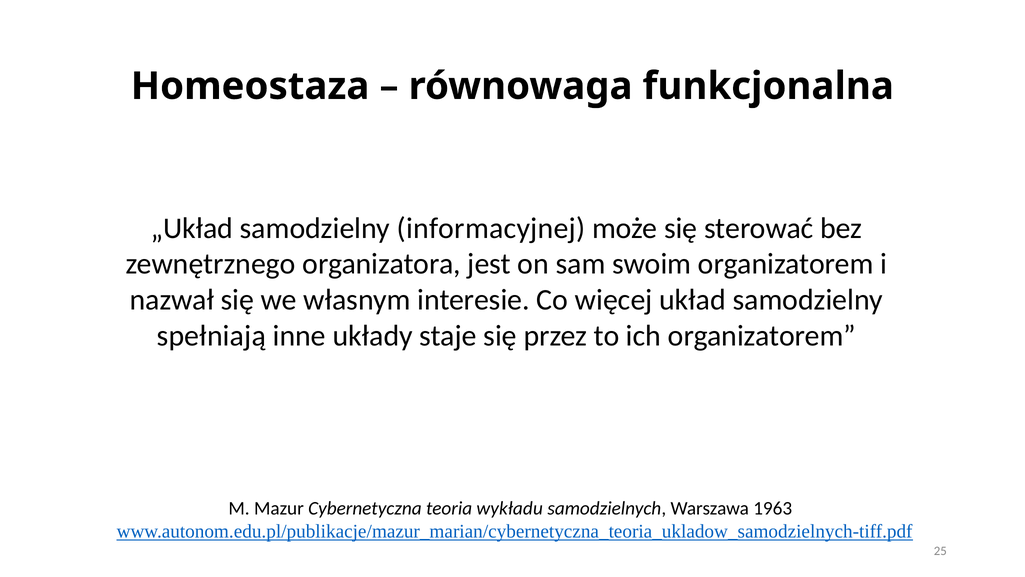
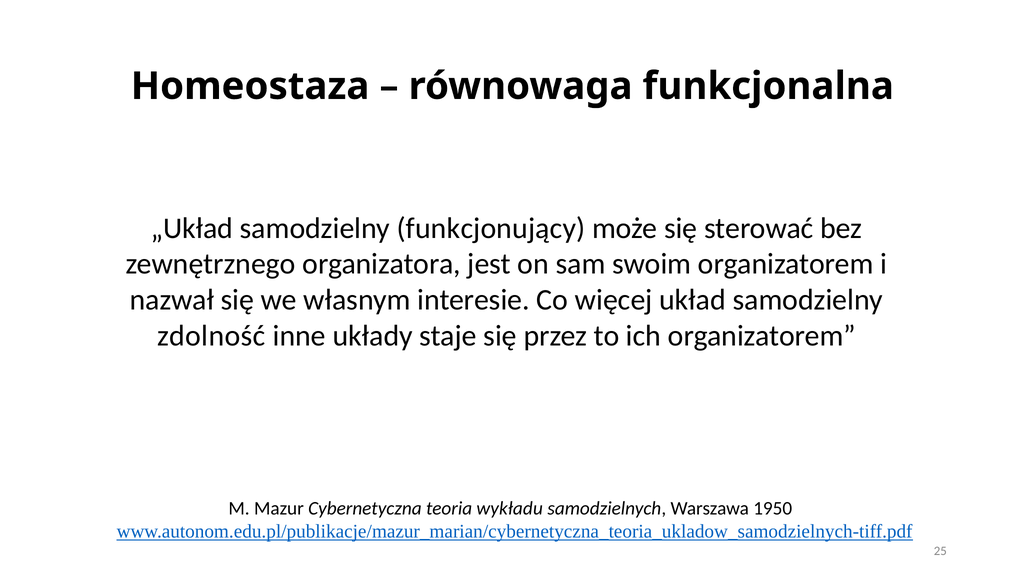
informacyjnej: informacyjnej -> funkcjonujący
spełniają: spełniają -> zdolność
1963: 1963 -> 1950
